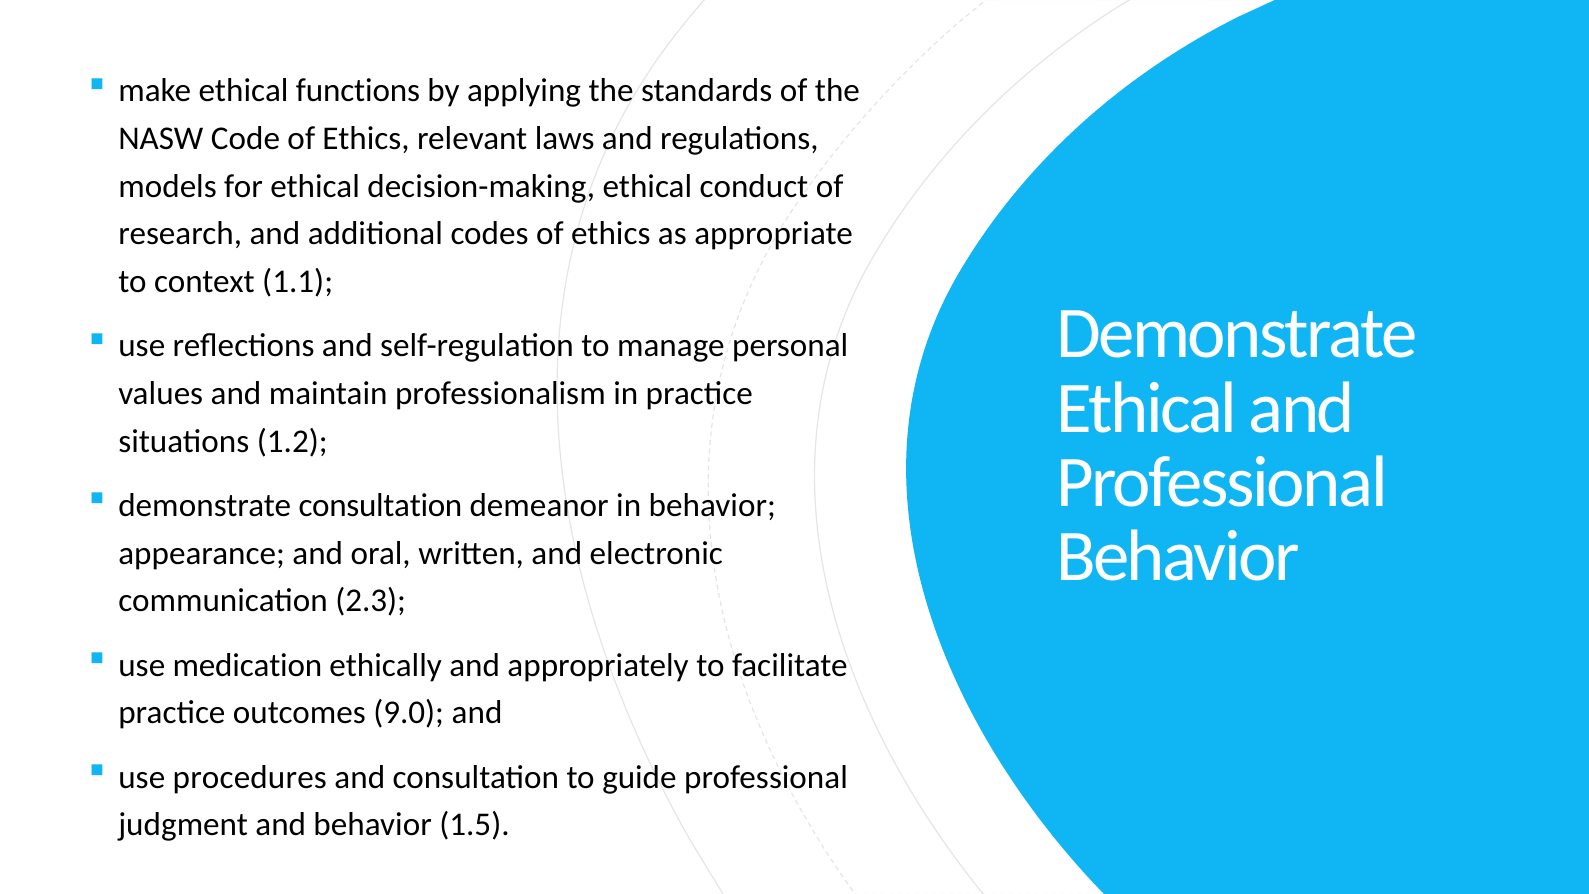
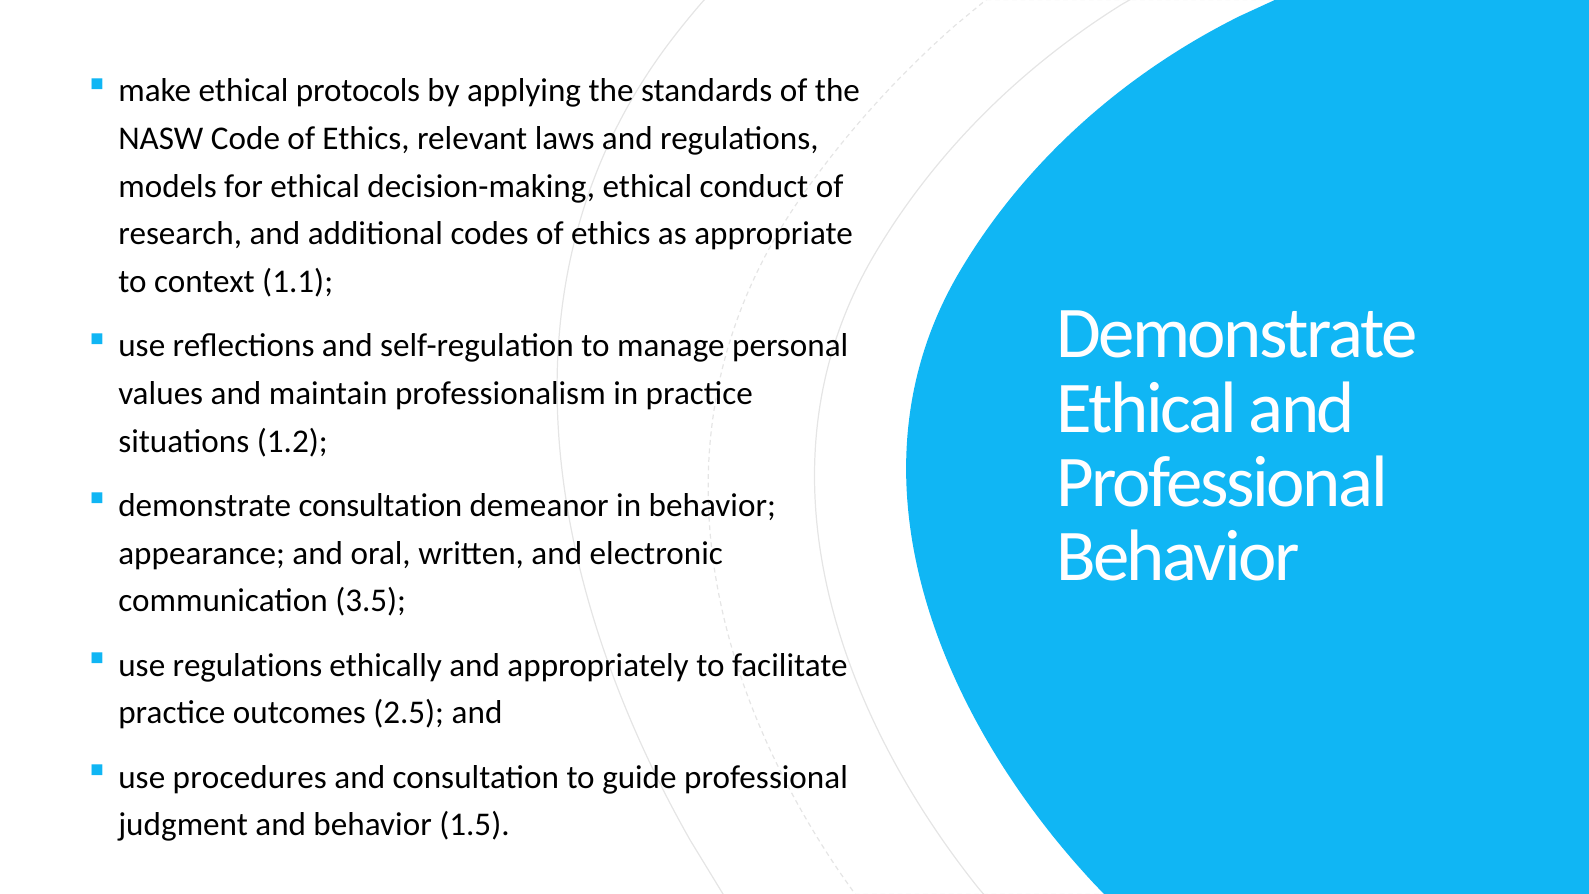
functions: functions -> protocols
2.3: 2.3 -> 3.5
use medication: medication -> regulations
9.0: 9.0 -> 2.5
